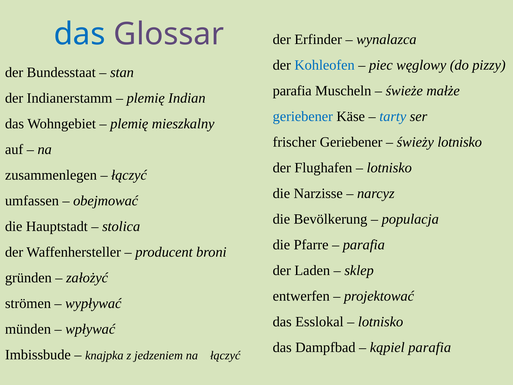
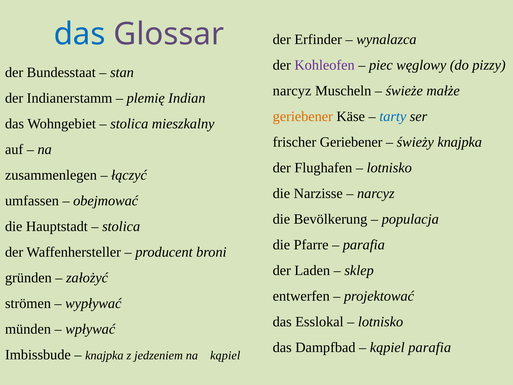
Kohleofen colour: blue -> purple
parafia at (292, 91): parafia -> narcyz
geriebener at (303, 116) colour: blue -> orange
plemię at (129, 124): plemię -> stolica
świeży lotnisko: lotnisko -> knajpka
na łączyć: łączyć -> kąpiel
